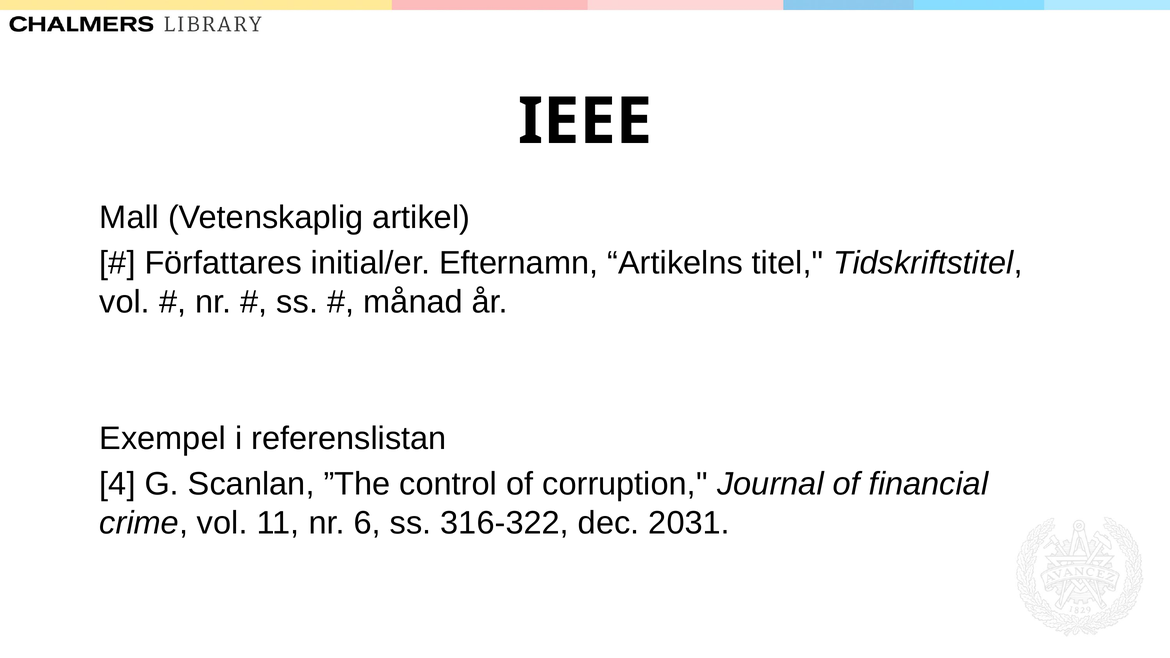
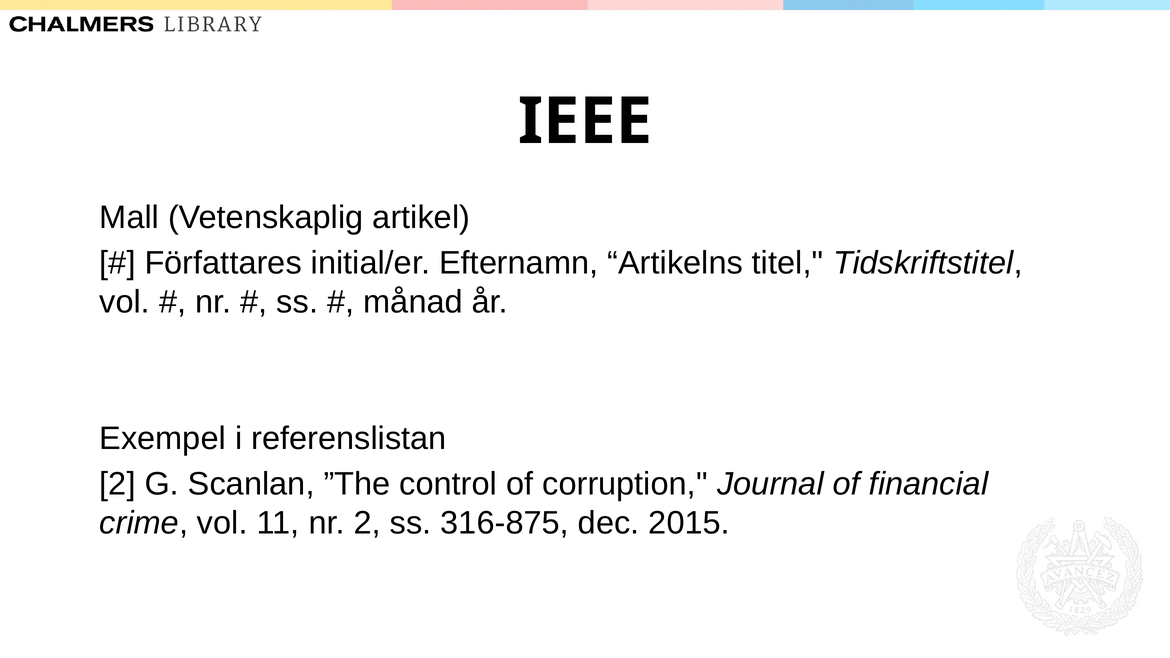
4 at (117, 484): 4 -> 2
nr 6: 6 -> 2
316-322: 316-322 -> 316-875
2031: 2031 -> 2015
